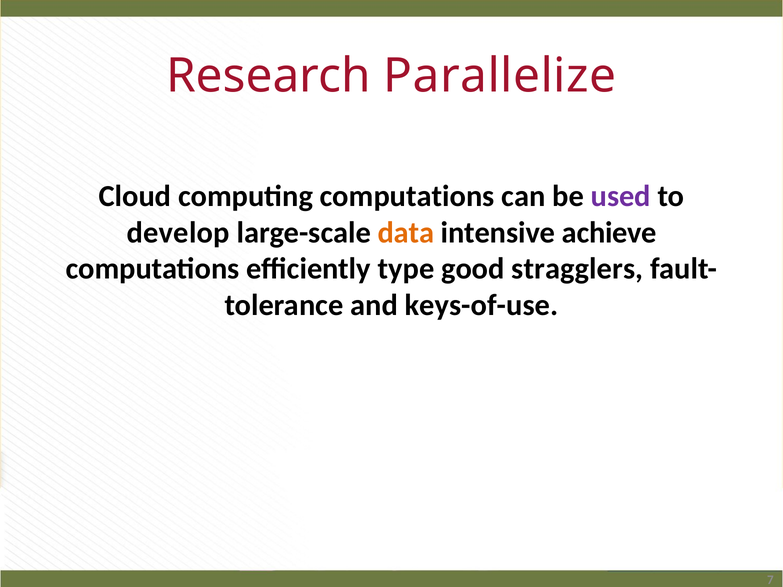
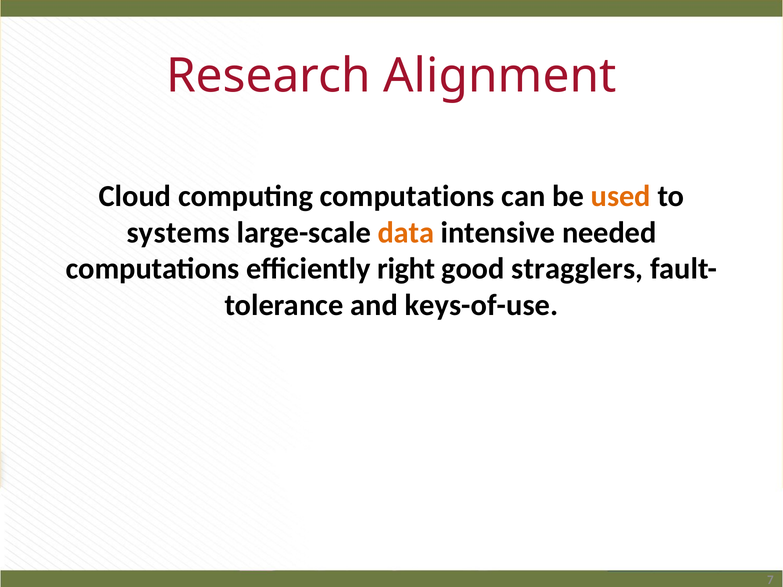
Parallelize: Parallelize -> Alignment
used colour: purple -> orange
develop: develop -> systems
achieve: achieve -> needed
type: type -> right
